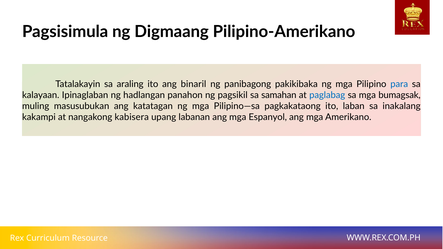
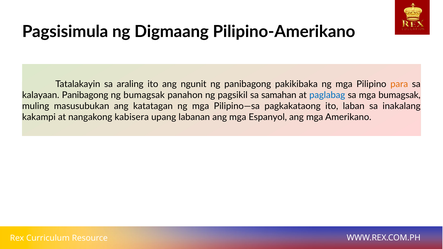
binaril: binaril -> ngunit
para colour: blue -> orange
kalayaan Ipinaglaban: Ipinaglaban -> Panibagong
ng hadlangan: hadlangan -> bumagsak
